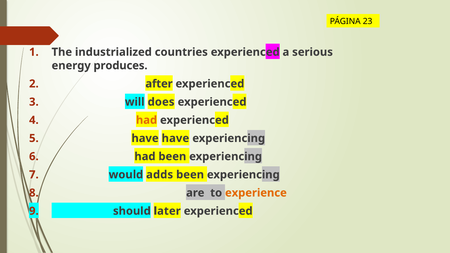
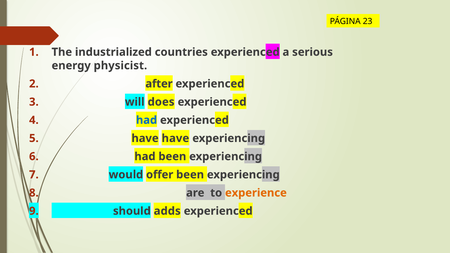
produces: produces -> physicist
had at (147, 120) colour: orange -> blue
adds: adds -> offer
later: later -> adds
